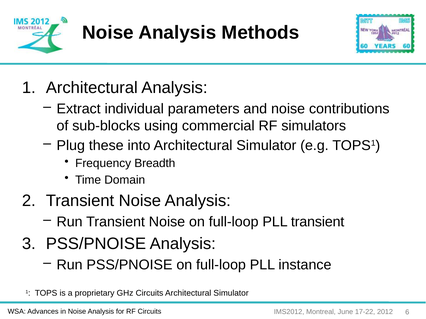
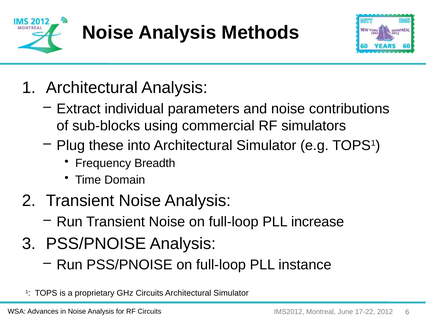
PLL transient: transient -> increase
